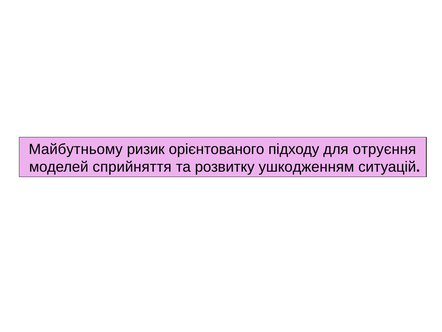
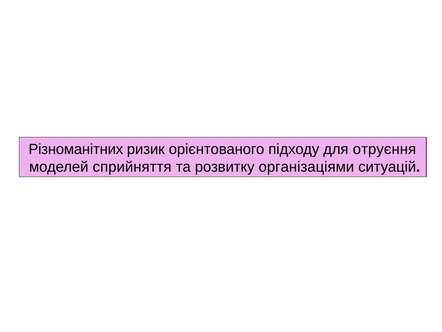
Майбутньому: Майбутньому -> Різноманітних
ушкодженням: ушкодженням -> організаціями
